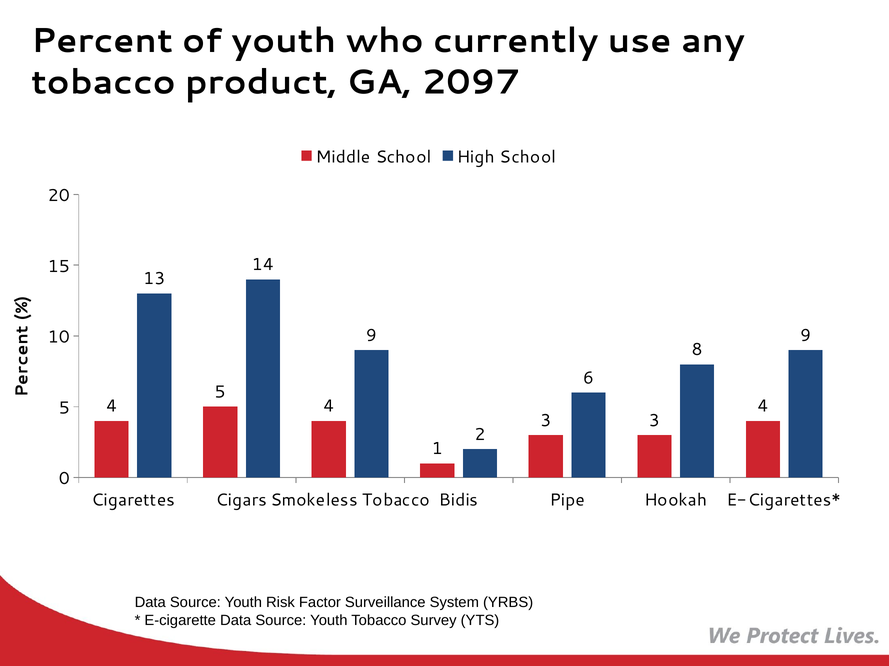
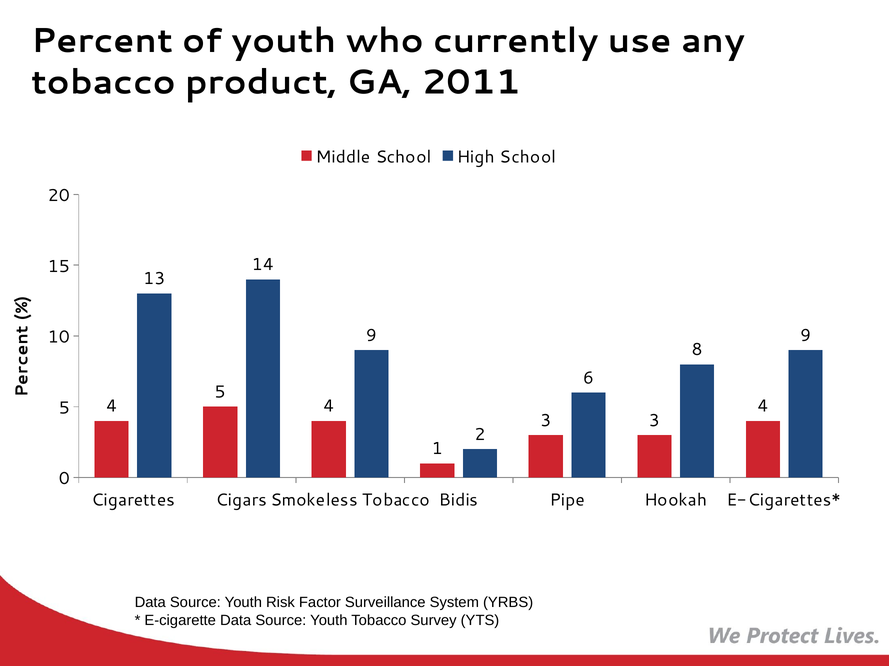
2097: 2097 -> 2011
